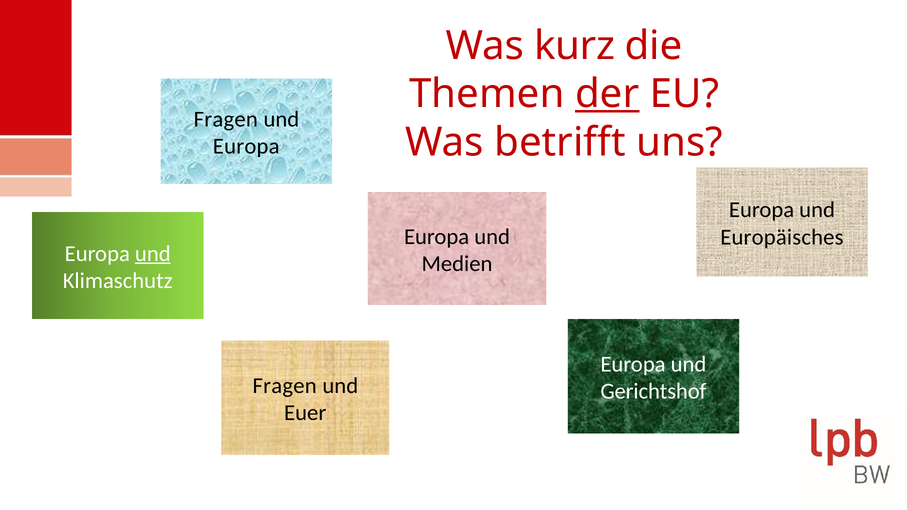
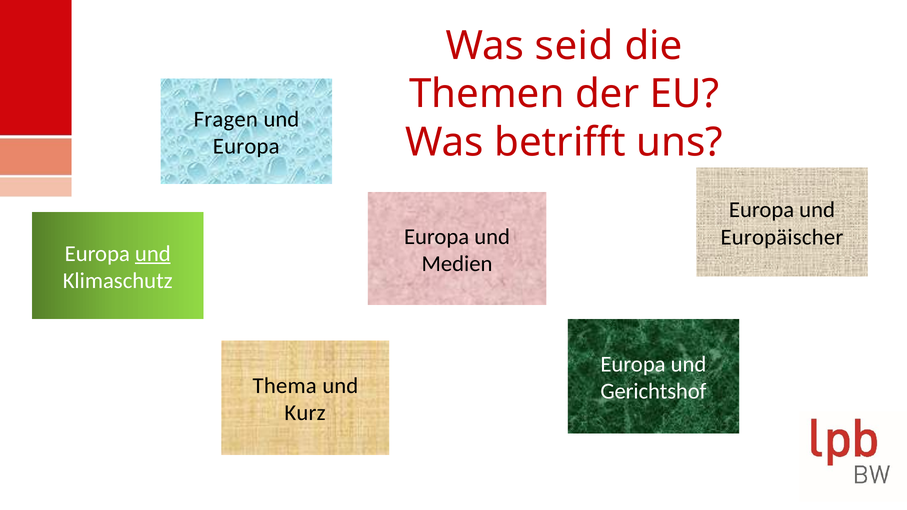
kurz: kurz -> seid
der underline: present -> none
Europäisches: Europäisches -> Europäischer
Fragen at (285, 386): Fragen -> Thema
Euer: Euer -> Kurz
